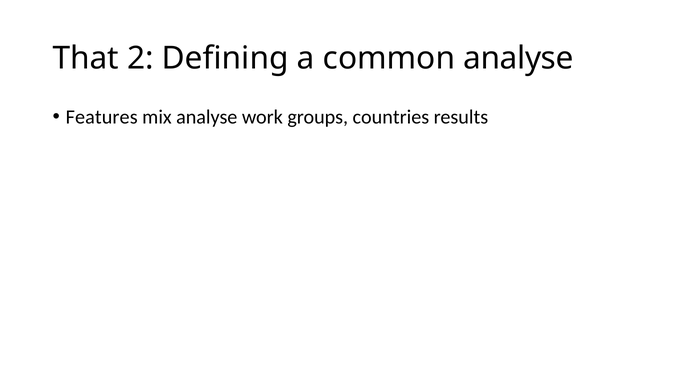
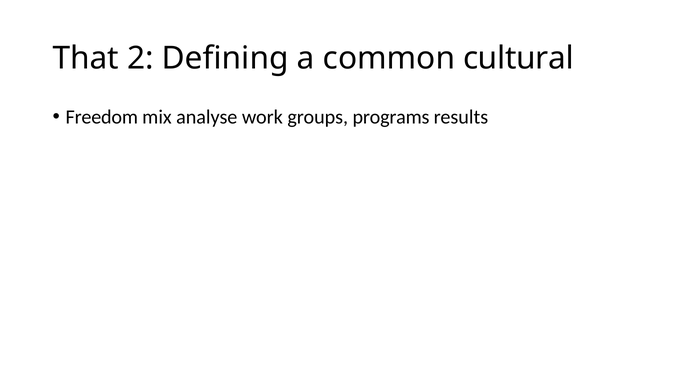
common analyse: analyse -> cultural
Features: Features -> Freedom
countries: countries -> programs
